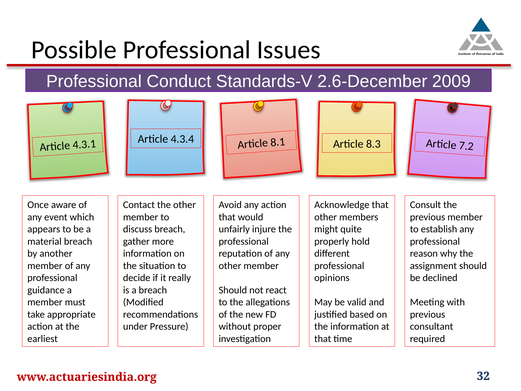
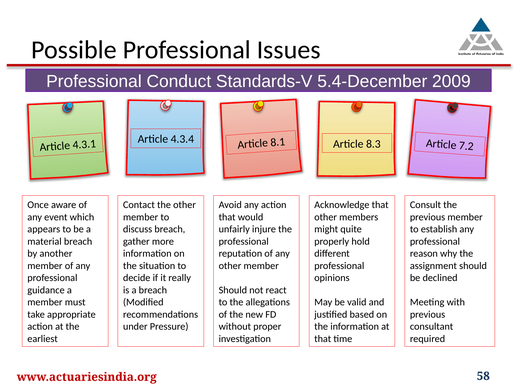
2.6-December: 2.6-December -> 5.4-December
32: 32 -> 58
